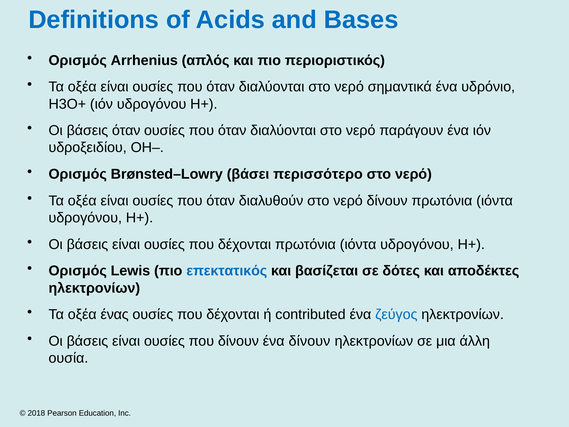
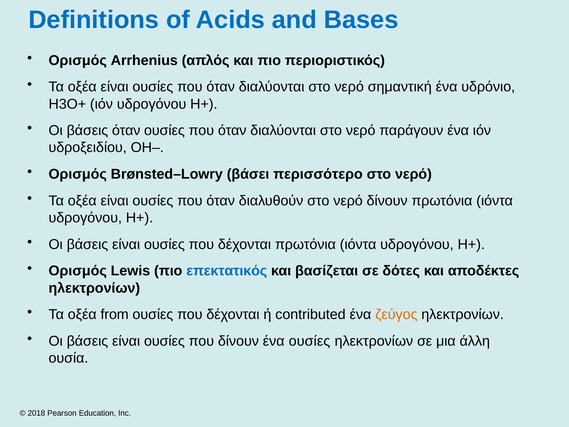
σημαντικά: σημαντικά -> σημαντική
ένας: ένας -> from
ζεύγος colour: blue -> orange
ένα δίνουν: δίνουν -> ουσίες
